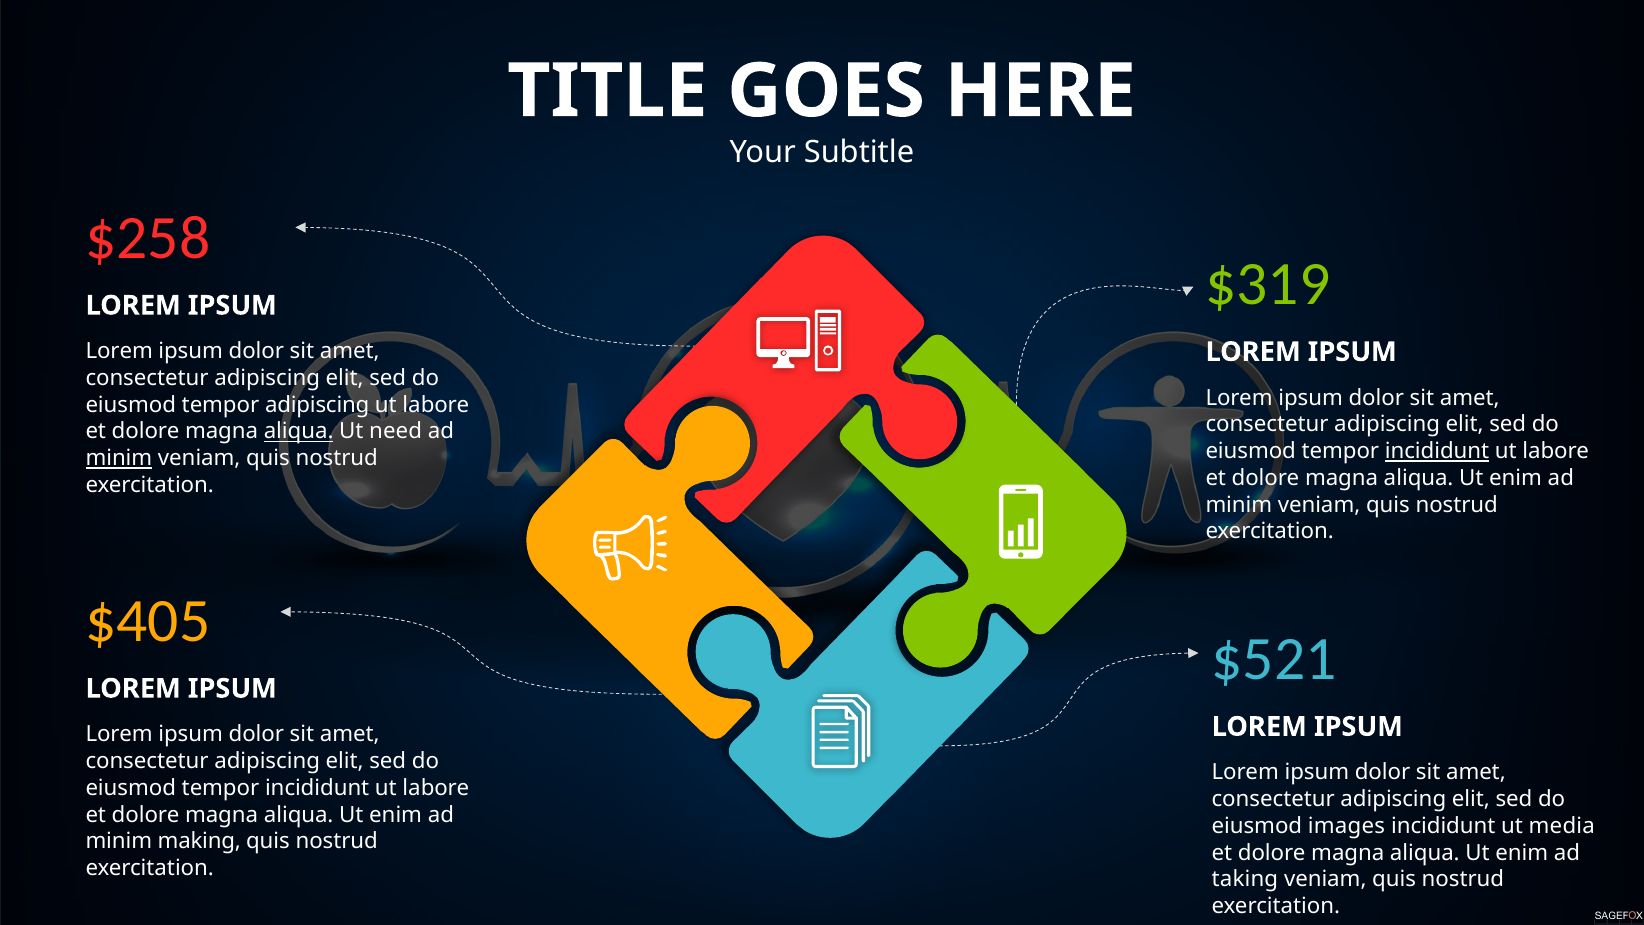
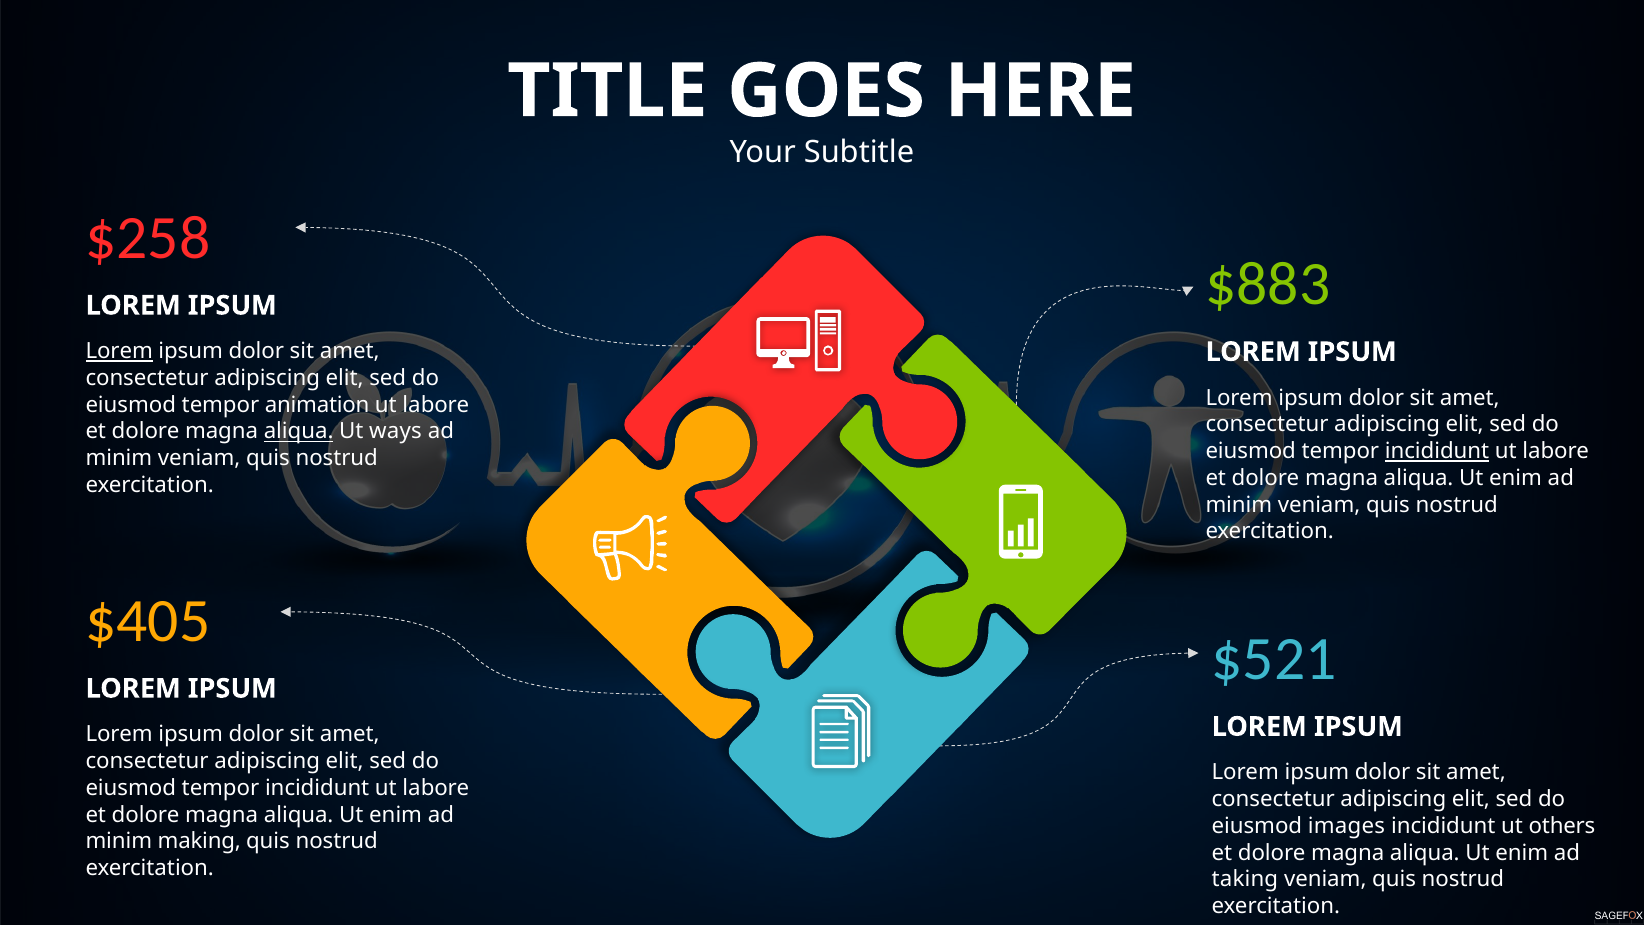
$319: $319 -> $883
Lorem at (119, 351) underline: none -> present
tempor adipiscing: adipiscing -> animation
need: need -> ways
minim at (119, 458) underline: present -> none
media: media -> others
